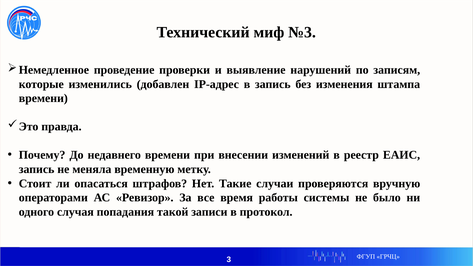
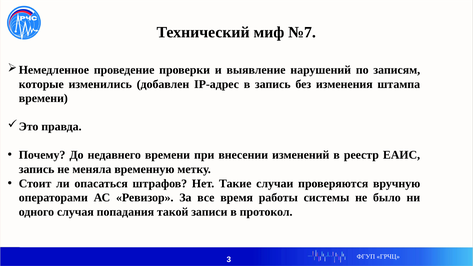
№3: №3 -> №7
